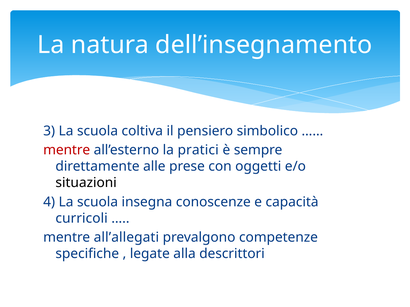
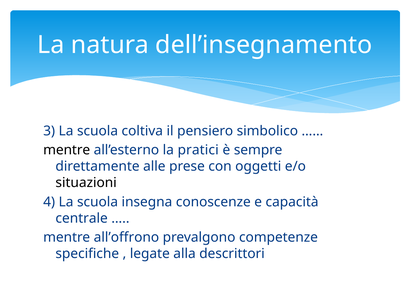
mentre at (67, 150) colour: red -> black
curricoli: curricoli -> centrale
all’allegati: all’allegati -> all’offrono
